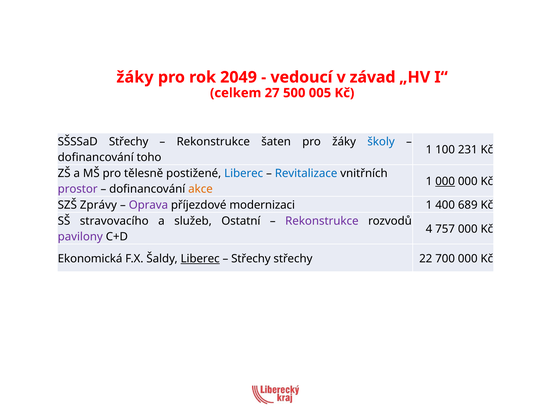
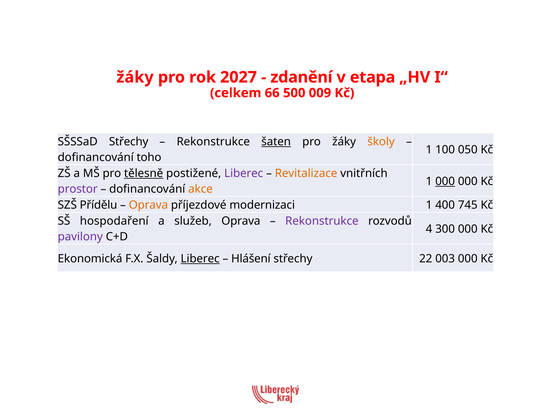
2049: 2049 -> 2027
vedoucí: vedoucí -> zdanění
závad: závad -> etapa
27: 27 -> 66
005: 005 -> 009
šaten underline: none -> present
školy colour: blue -> orange
231: 231 -> 050
tělesně underline: none -> present
Liberec at (244, 174) colour: blue -> purple
Revitalizace colour: blue -> orange
Zprávy: Zprávy -> Přídělu
Oprava at (148, 205) colour: purple -> orange
689: 689 -> 745
stravovacího: stravovacího -> hospodaření
služeb Ostatní: Ostatní -> Oprava
757: 757 -> 300
Střechy at (251, 259): Střechy -> Hlášení
700: 700 -> 003
